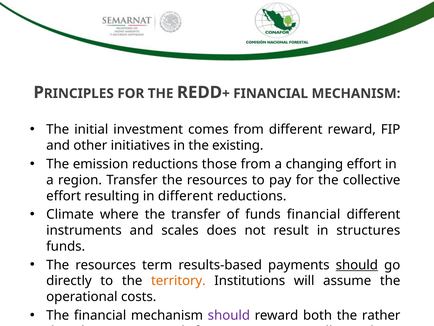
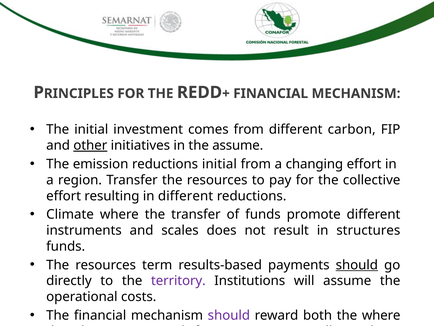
different reward: reward -> carbon
other underline: none -> present
the existing: existing -> assume
reductions those: those -> initial
funds financial: financial -> promote
territory colour: orange -> purple
the rather: rather -> where
